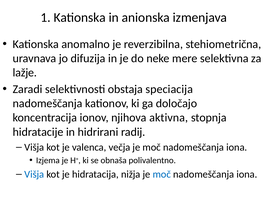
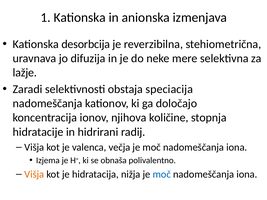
anomalno: anomalno -> desorbcija
aktivna: aktivna -> količine
Višja at (34, 174) colour: blue -> orange
